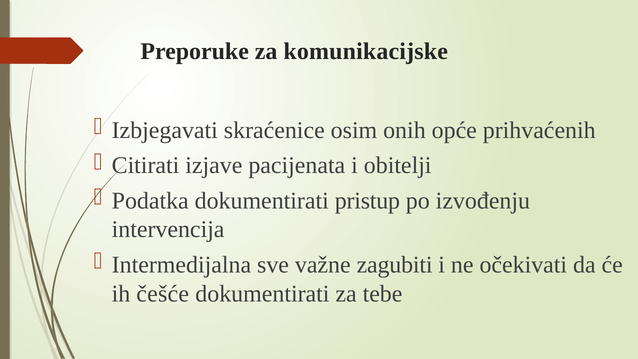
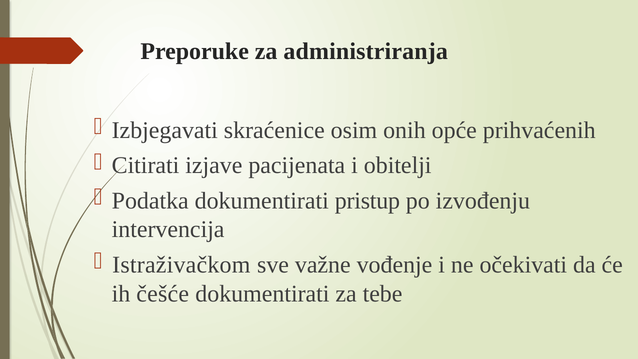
komunikacijske: komunikacijske -> administriranja
Intermedijalna: Intermedijalna -> Istraživačkom
zagubiti: zagubiti -> vođenje
